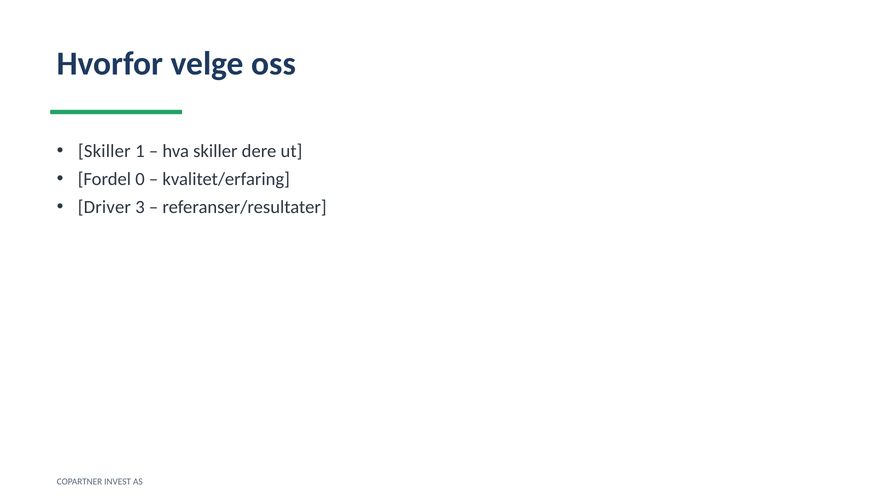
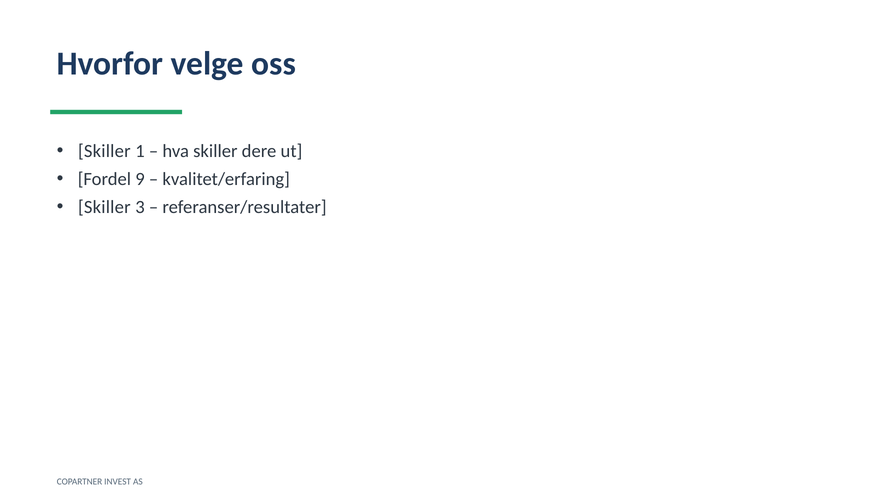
0: 0 -> 9
Driver at (104, 207): Driver -> Skiller
